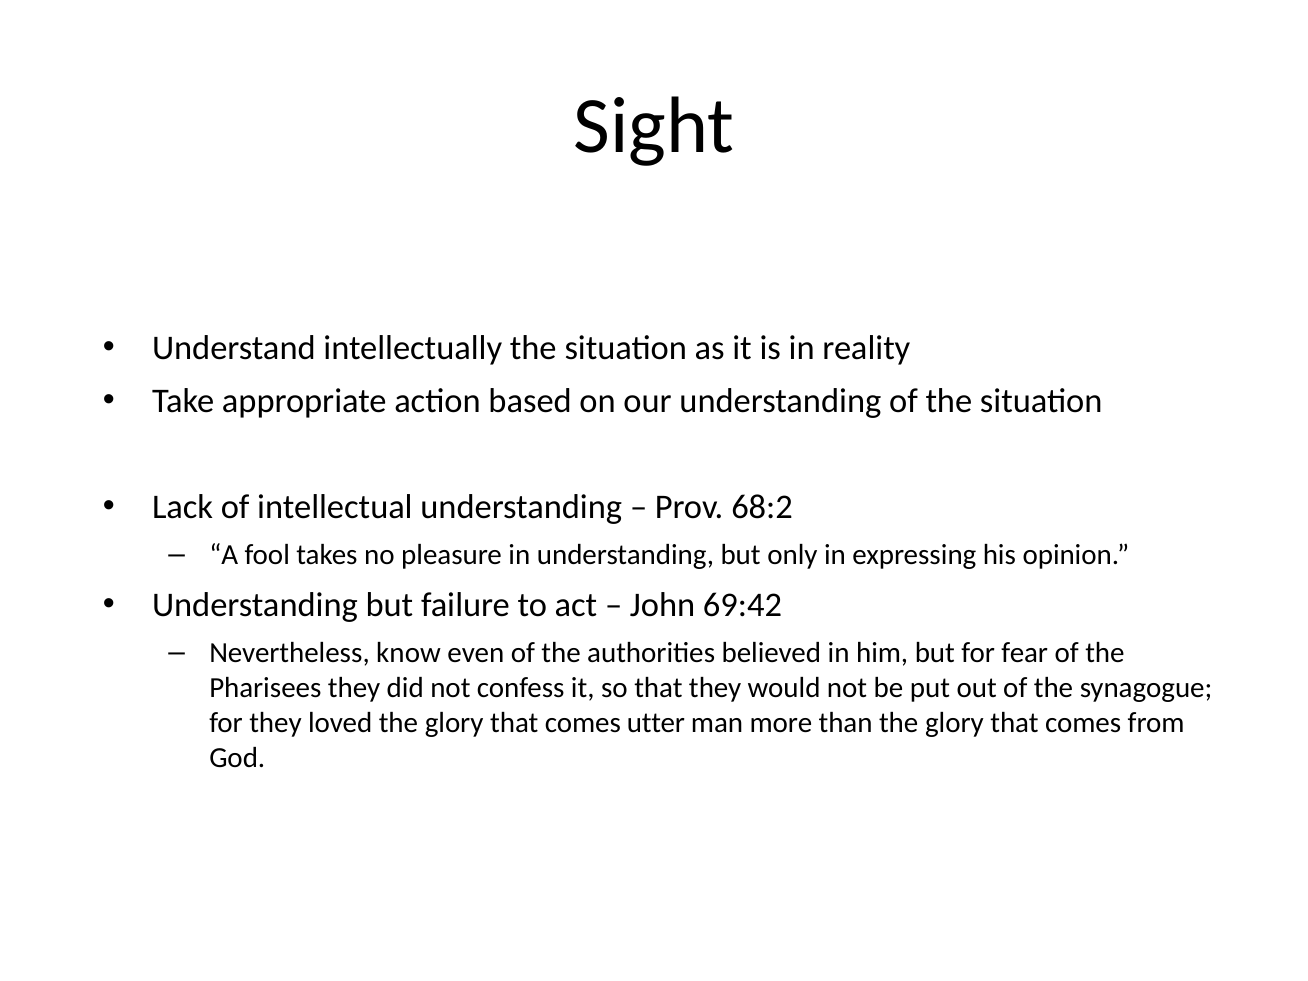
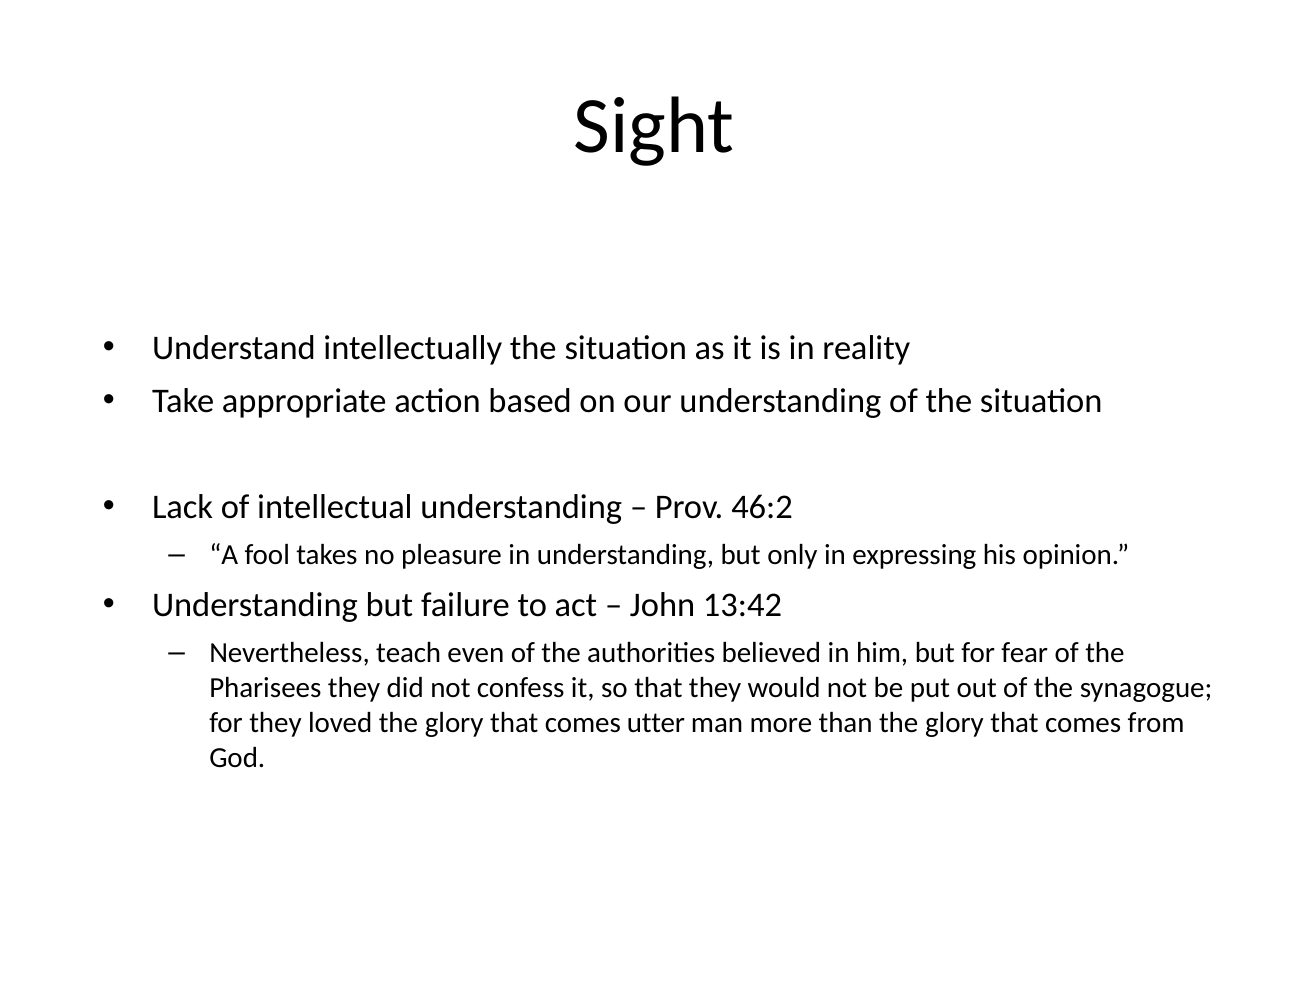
68:2: 68:2 -> 46:2
69:42: 69:42 -> 13:42
know: know -> teach
